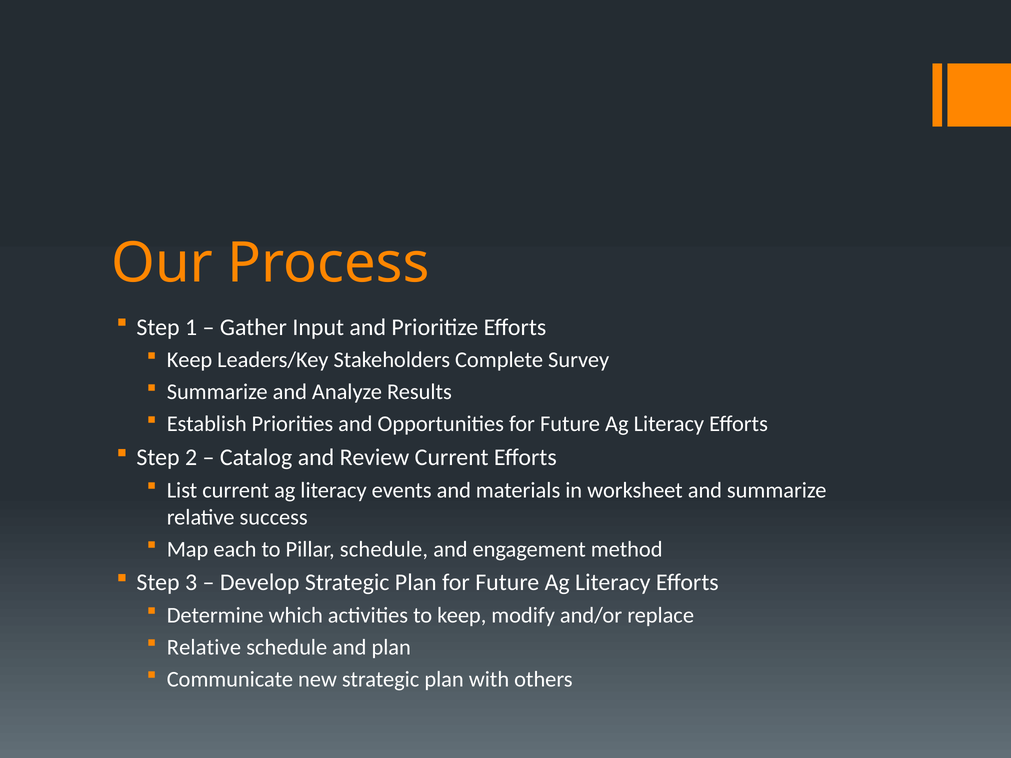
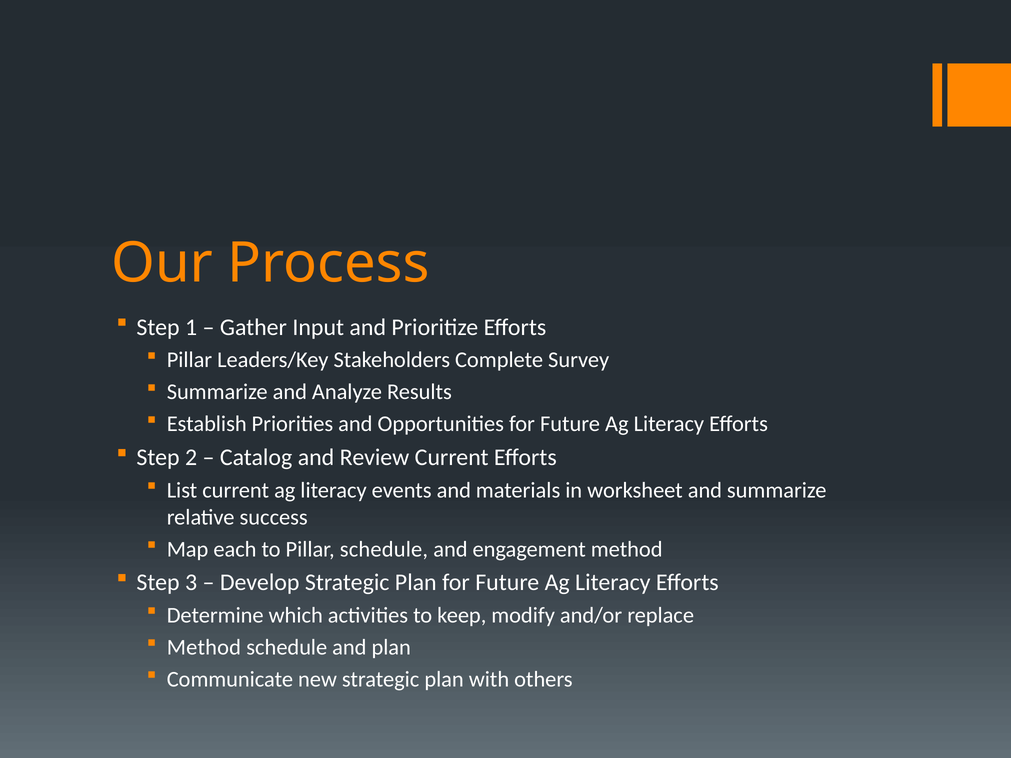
Keep at (190, 360): Keep -> Pillar
Relative at (204, 648): Relative -> Method
